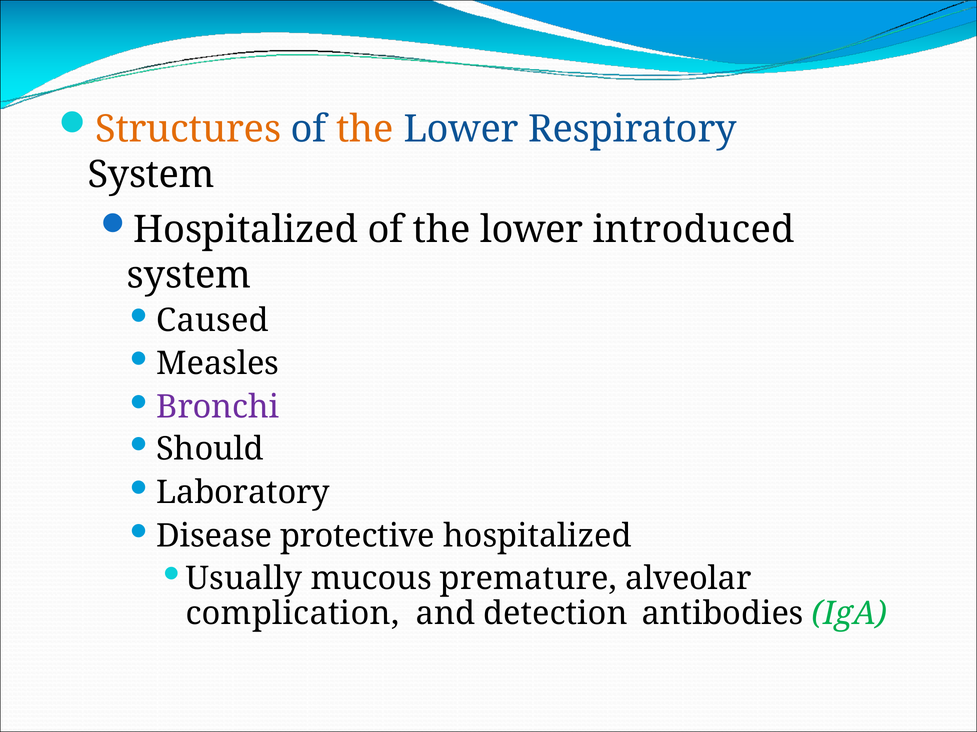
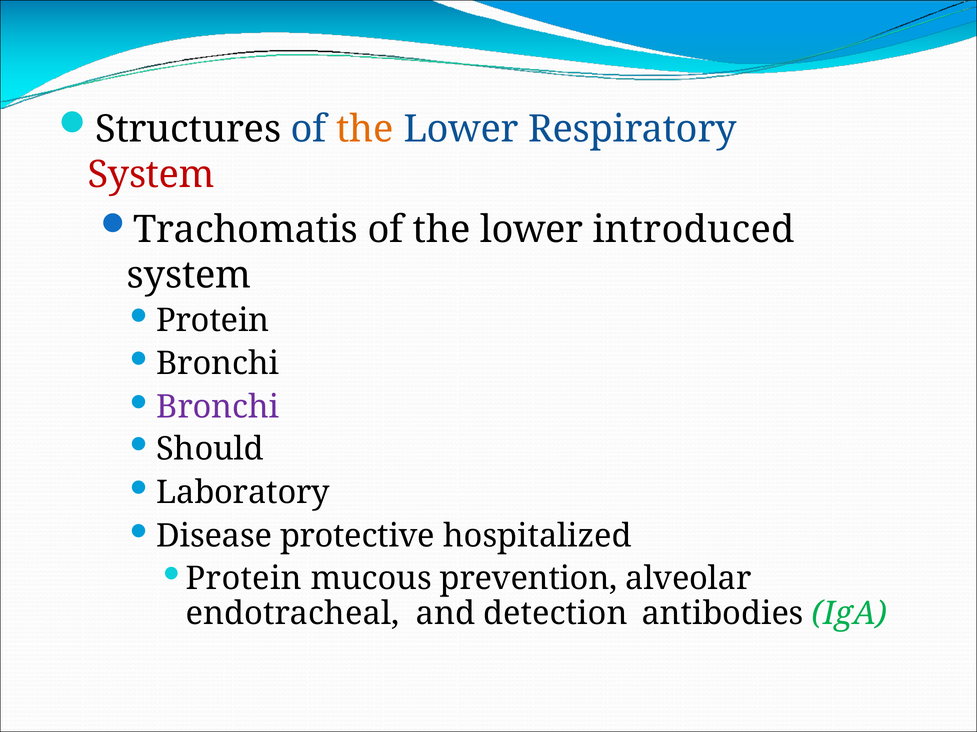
Structures colour: orange -> black
System at (151, 175) colour: black -> red
Hospitalized at (246, 230): Hospitalized -> Trachomatis
Caused at (213, 321): Caused -> Protein
Measles at (218, 364): Measles -> Bronchi
Usually at (244, 579): Usually -> Protein
premature: premature -> prevention
complication: complication -> endotracheal
